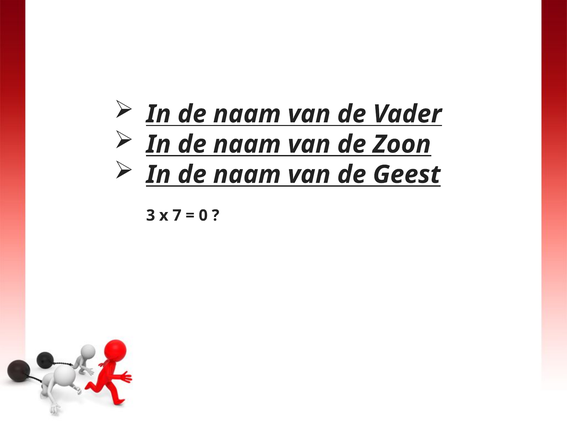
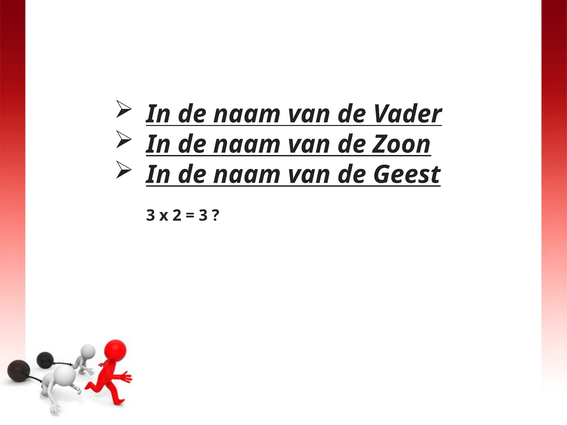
7: 7 -> 2
0 at (203, 216): 0 -> 3
